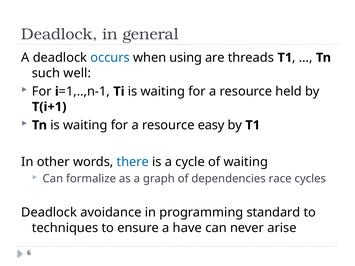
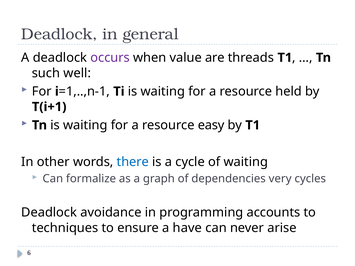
occurs colour: blue -> purple
using: using -> value
race: race -> very
standard: standard -> accounts
